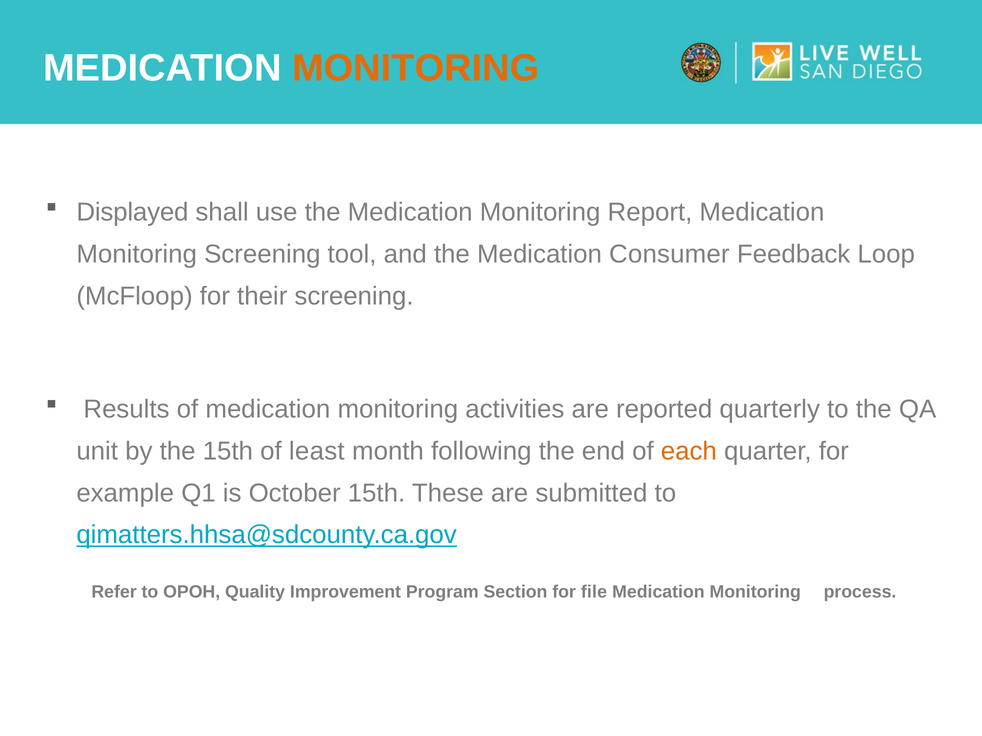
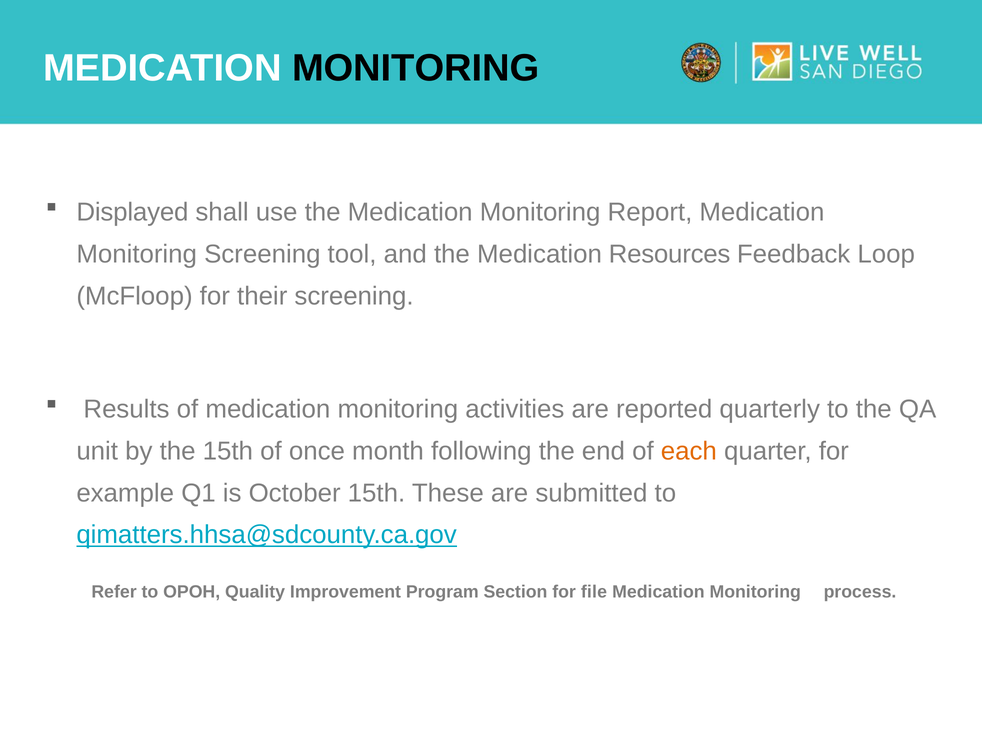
MONITORING at (416, 68) colour: orange -> black
Consumer: Consumer -> Resources
least: least -> once
